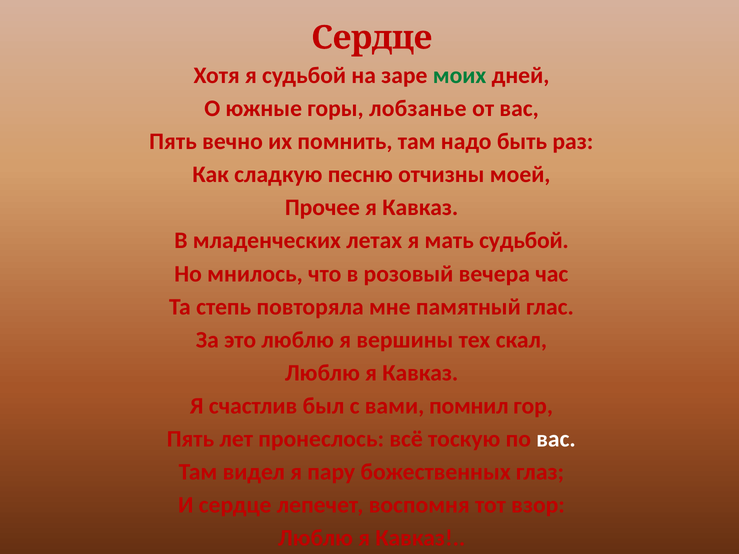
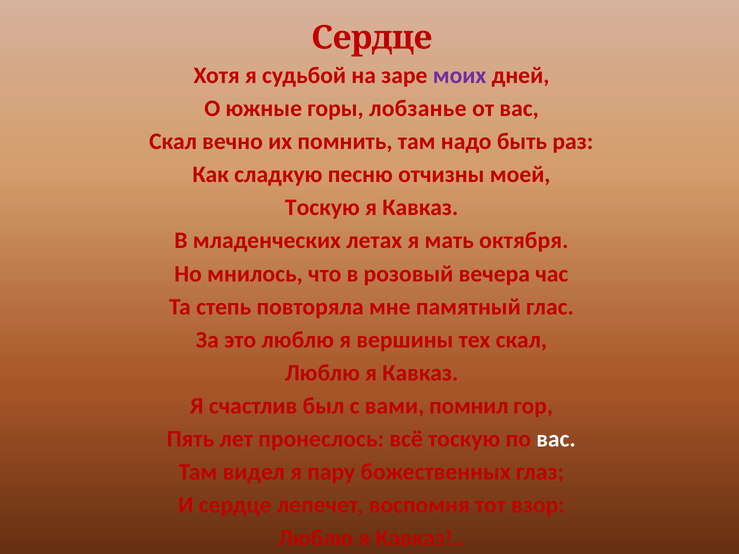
моих colour: green -> purple
Пять at (173, 142): Пять -> Скал
Прочее at (322, 208): Прочее -> Тоскую
мать судьбой: судьбой -> октября
